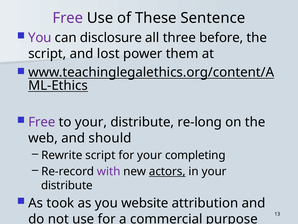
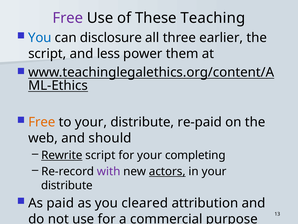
Sentence: Sentence -> Teaching
You at (40, 38) colour: purple -> blue
before: before -> earlier
lost: lost -> less
Free at (42, 122) colour: purple -> orange
re-long: re-long -> re-paid
Rewrite underline: none -> present
took: took -> paid
website: website -> cleared
